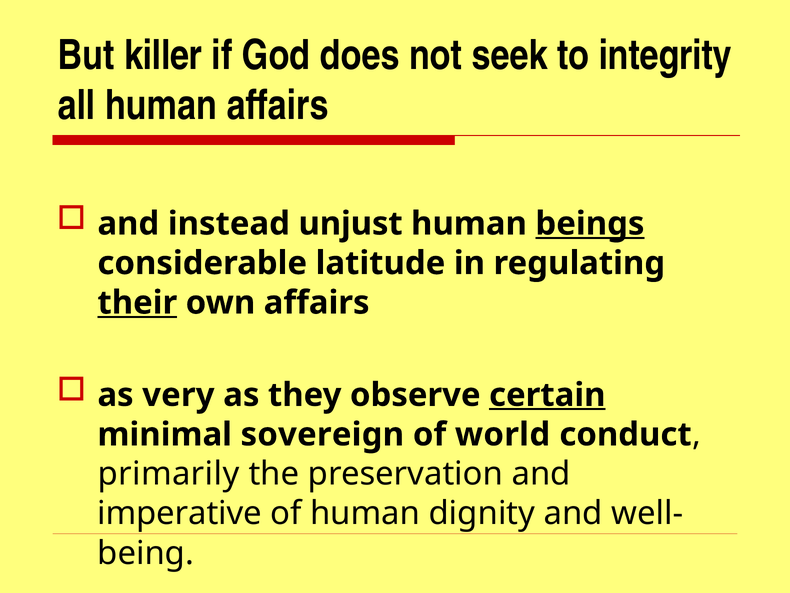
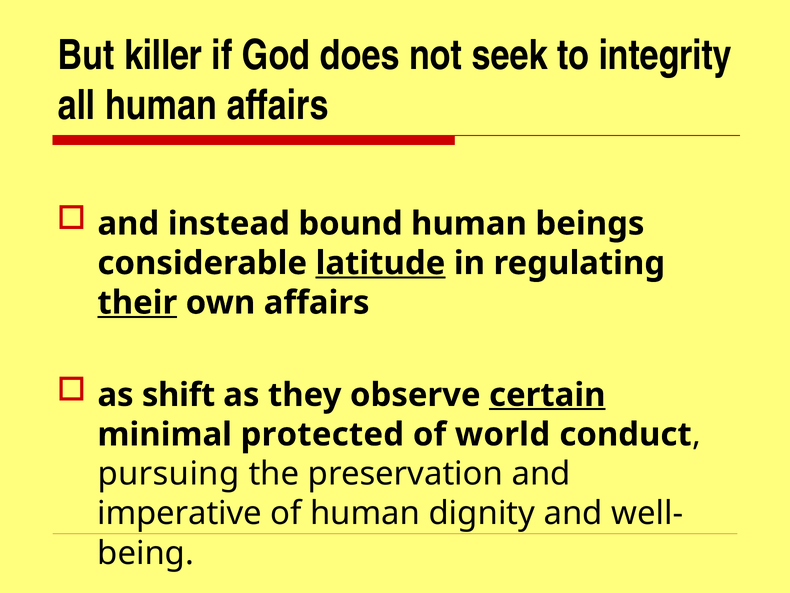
unjust: unjust -> bound
beings underline: present -> none
latitude underline: none -> present
very: very -> shift
sovereign: sovereign -> protected
primarily: primarily -> pursuing
